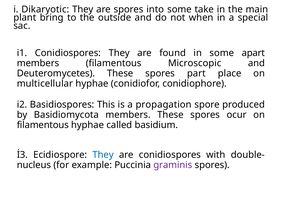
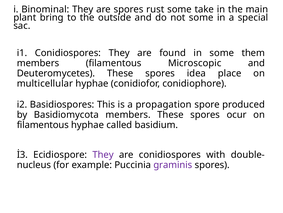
Dikaryotic: Dikaryotic -> Binominal
into: into -> rust
not when: when -> some
apart: apart -> them
part: part -> idea
They at (103, 154) colour: blue -> purple
